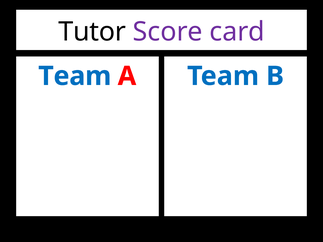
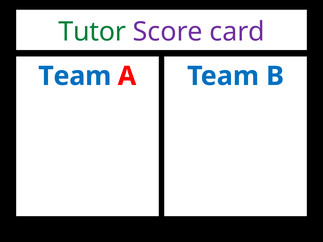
Tutor colour: black -> green
